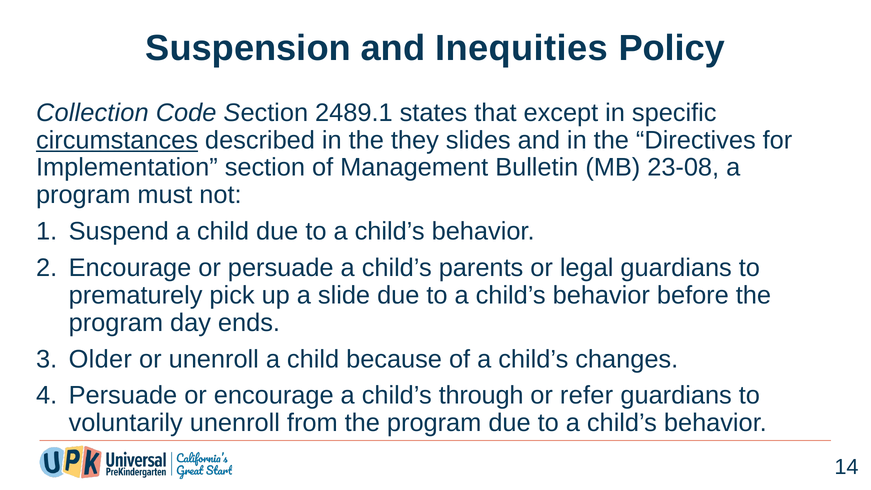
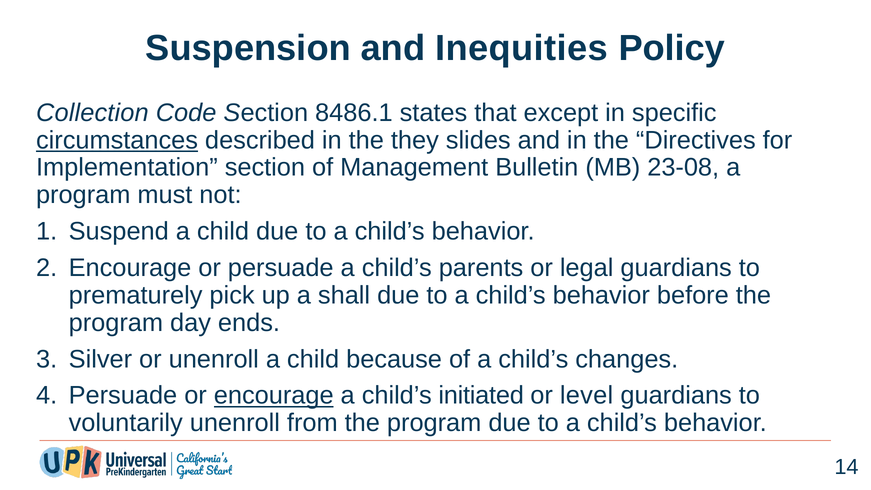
2489.1: 2489.1 -> 8486.1
slide: slide -> shall
Older: Older -> Silver
encourage at (274, 396) underline: none -> present
through: through -> initiated
refer: refer -> level
